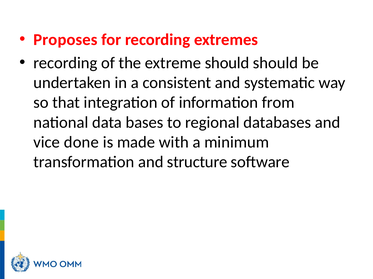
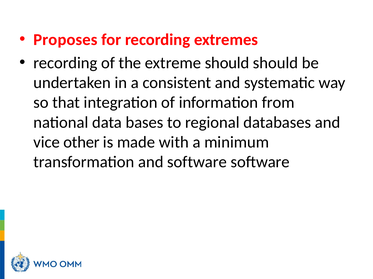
done: done -> other
and structure: structure -> software
